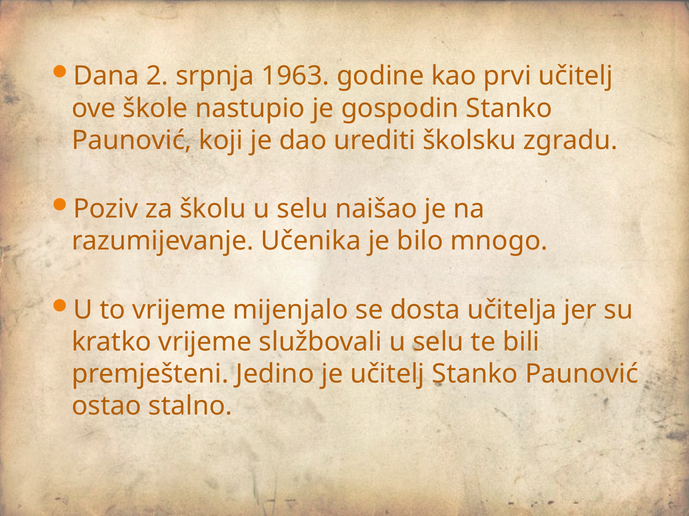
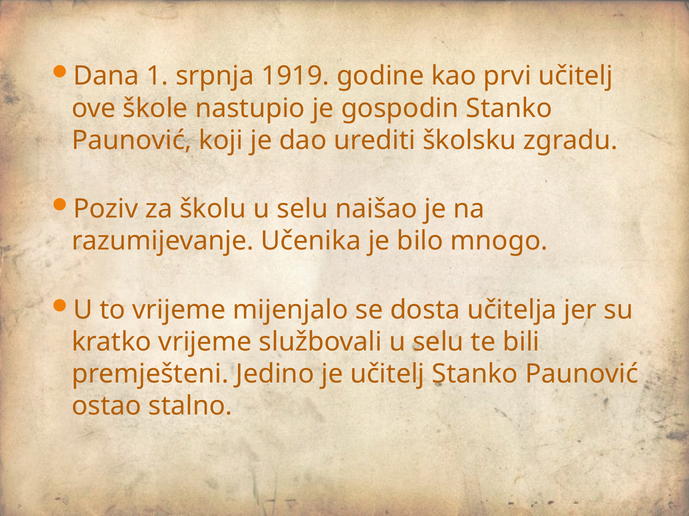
2: 2 -> 1
1963: 1963 -> 1919
